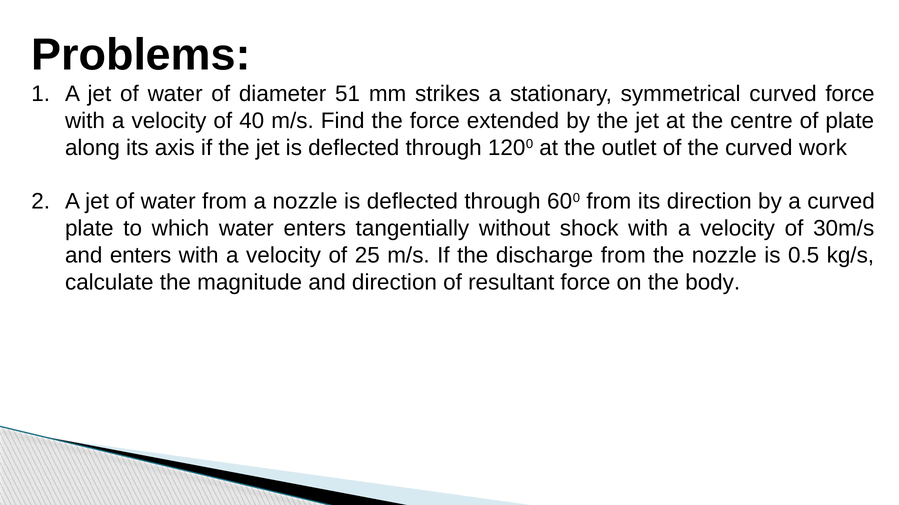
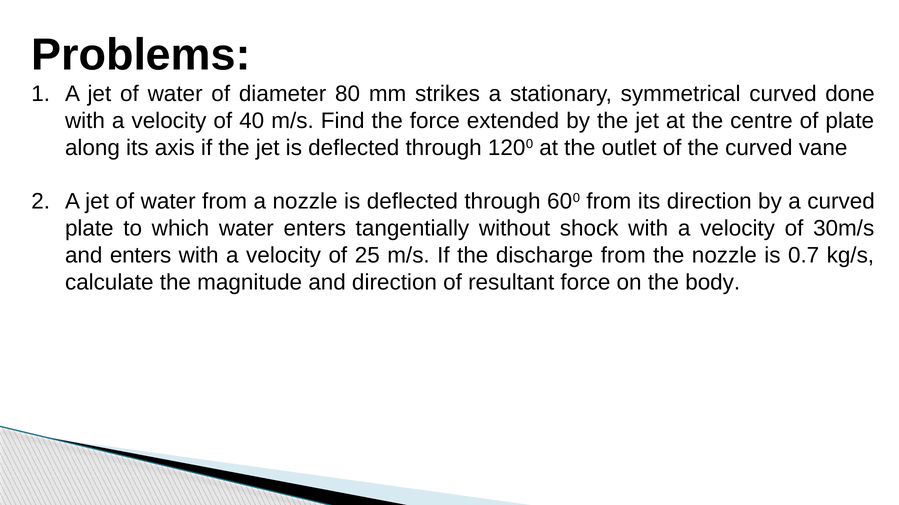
51: 51 -> 80
curved force: force -> done
work: work -> vane
0.5: 0.5 -> 0.7
